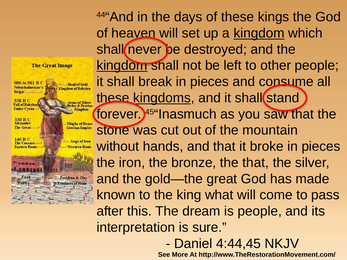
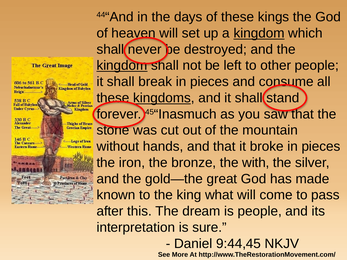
the that: that -> with
4:44,45: 4:44,45 -> 9:44,45
